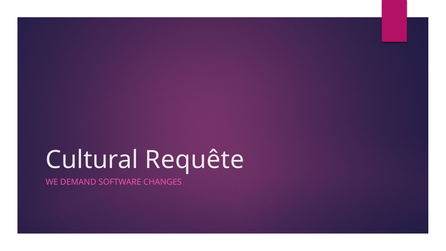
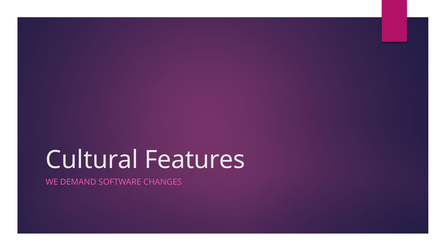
Requête: Requête -> Features
